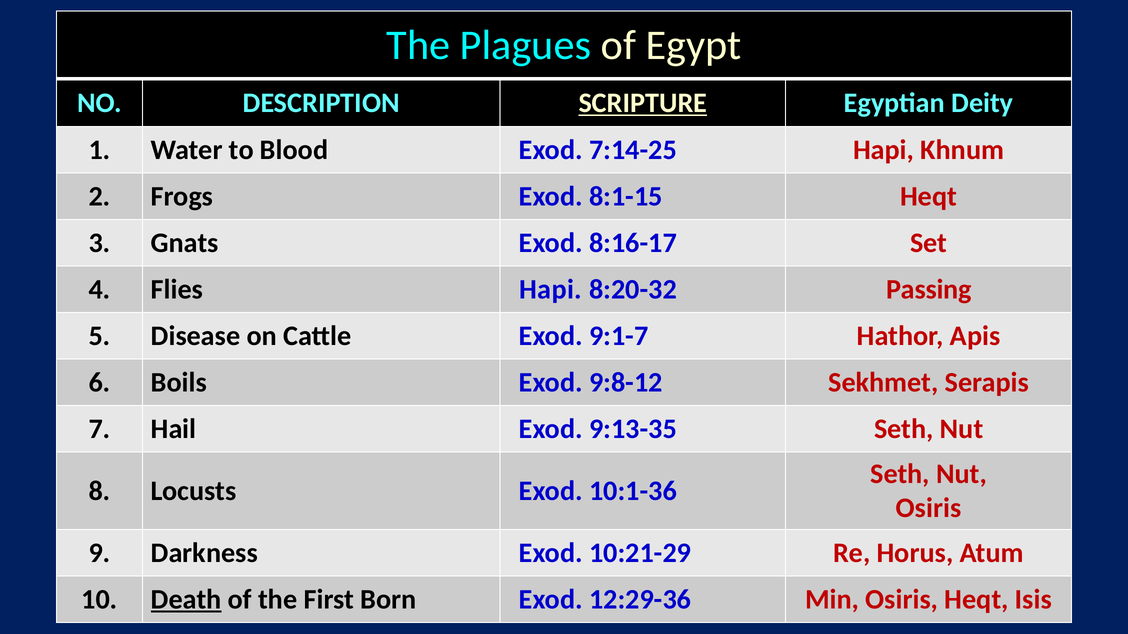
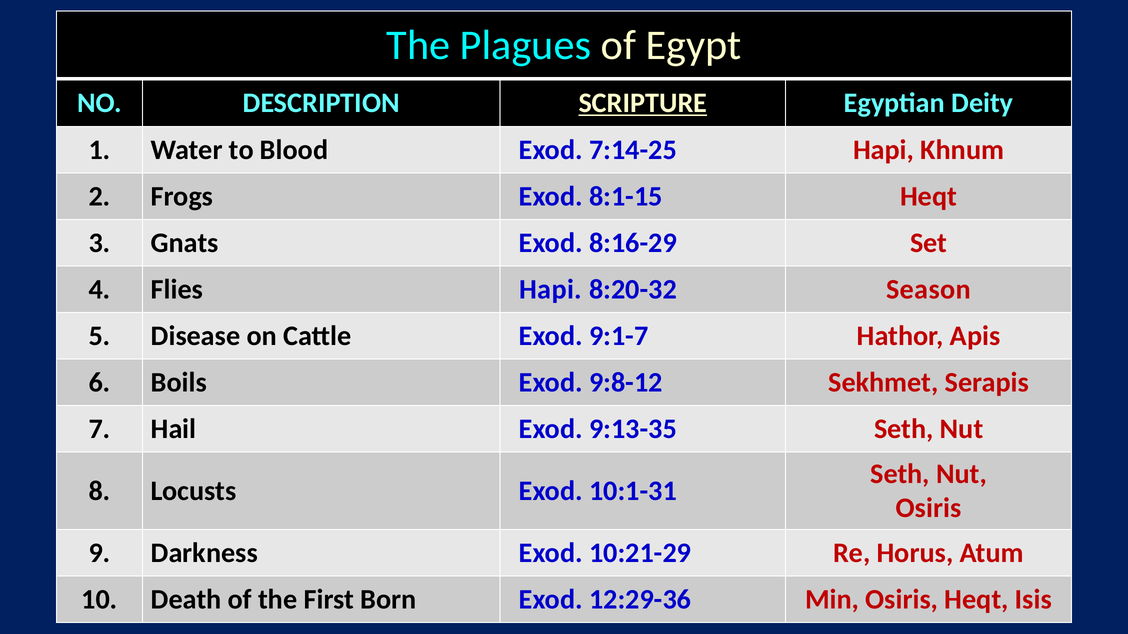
8:16-17: 8:16-17 -> 8:16-29
Passing: Passing -> Season
10:1-36: 10:1-36 -> 10:1-31
Death underline: present -> none
